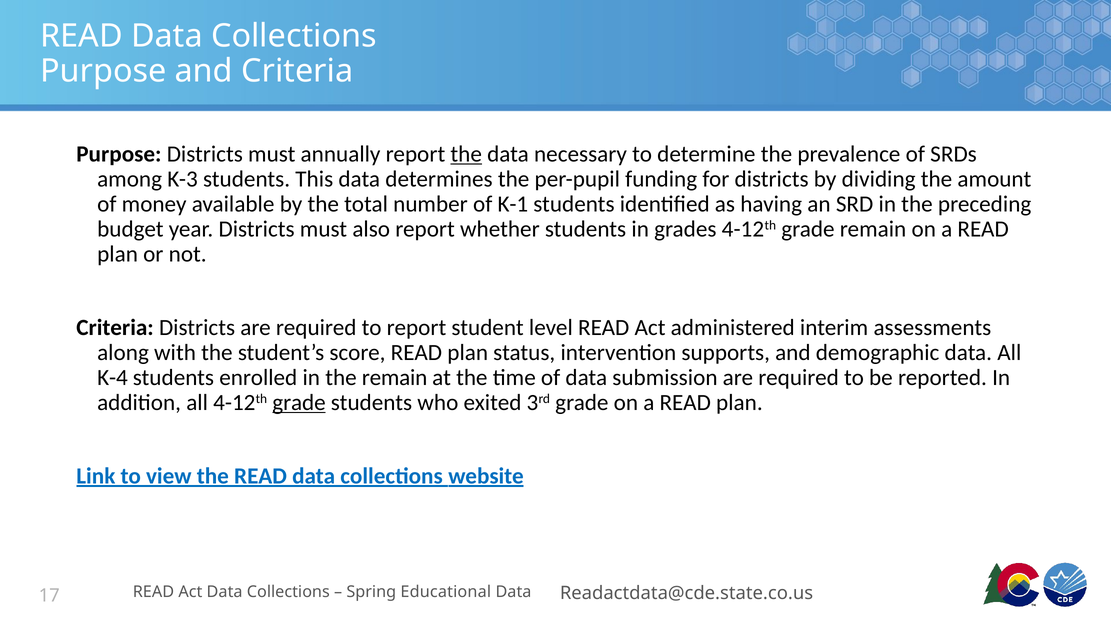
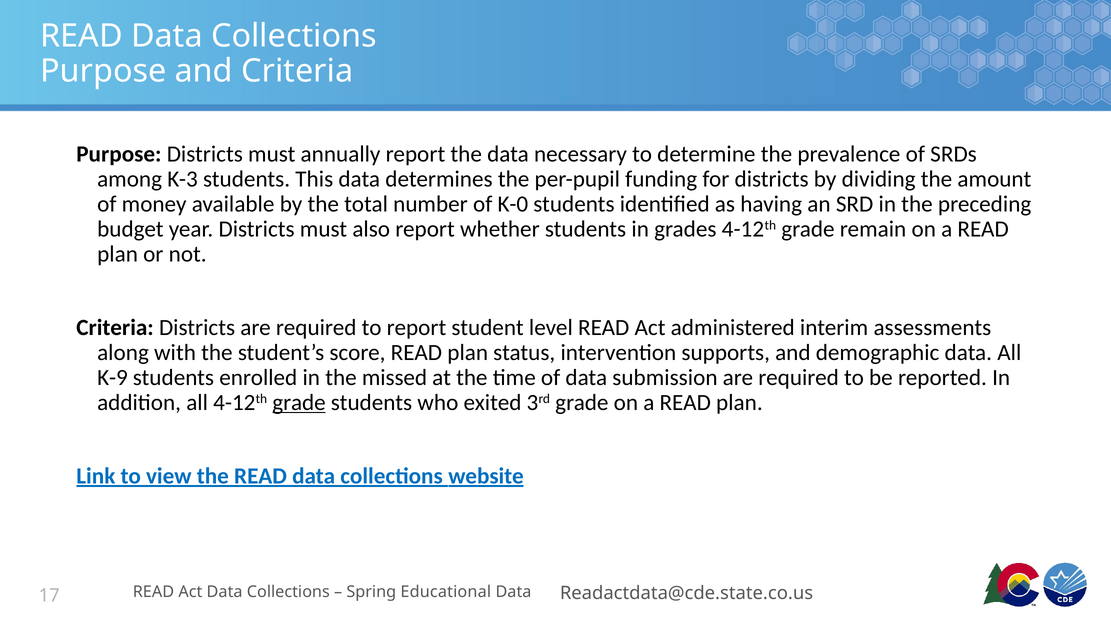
the at (466, 154) underline: present -> none
K-1: K-1 -> K-0
K-4: K-4 -> K-9
the remain: remain -> missed
